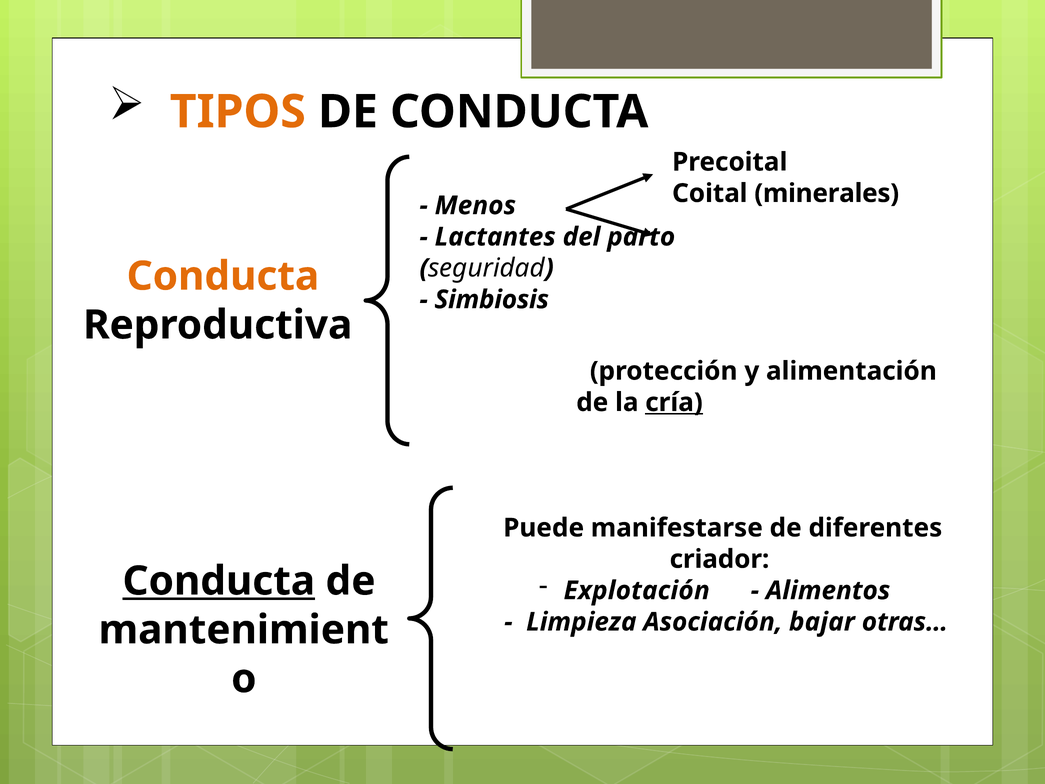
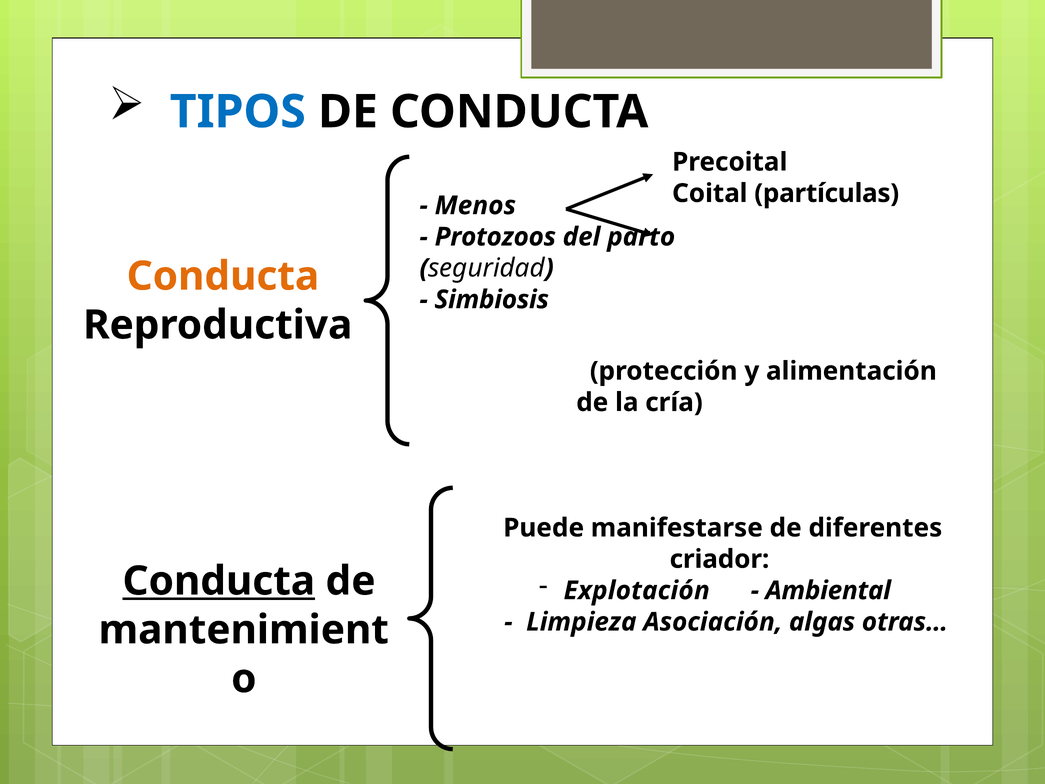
TIPOS colour: orange -> blue
minerales: minerales -> partículas
Lactantes: Lactantes -> Protozoos
cría underline: present -> none
Alimentos: Alimentos -> Ambiental
bajar: bajar -> algas
